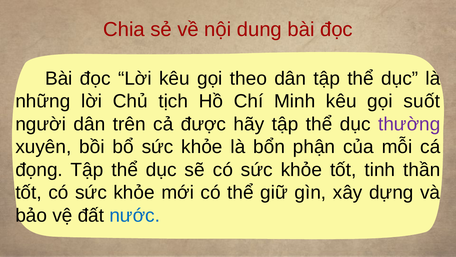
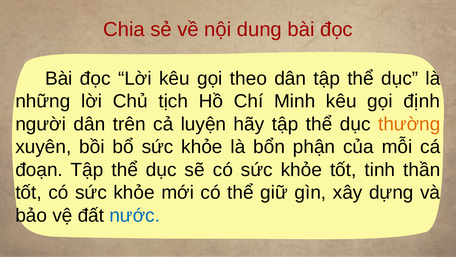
suốt: suốt -> định
được: được -> luyện
thường colour: purple -> orange
đọng: đọng -> đoạn
